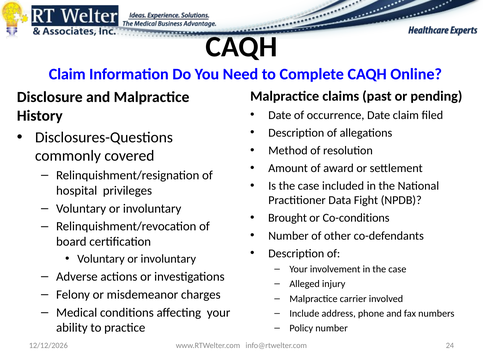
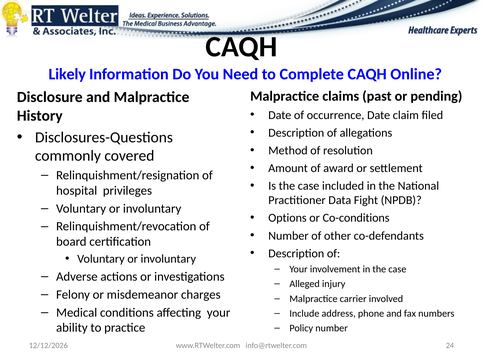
Claim at (67, 74): Claim -> Likely
Brought: Brought -> Options
